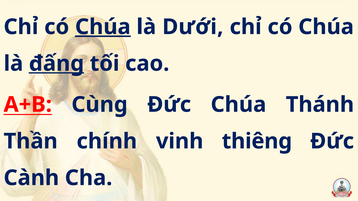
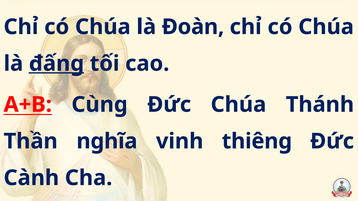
Chúa at (103, 27) underline: present -> none
Dưới: Dưới -> Đoàn
chính: chính -> nghĩa
